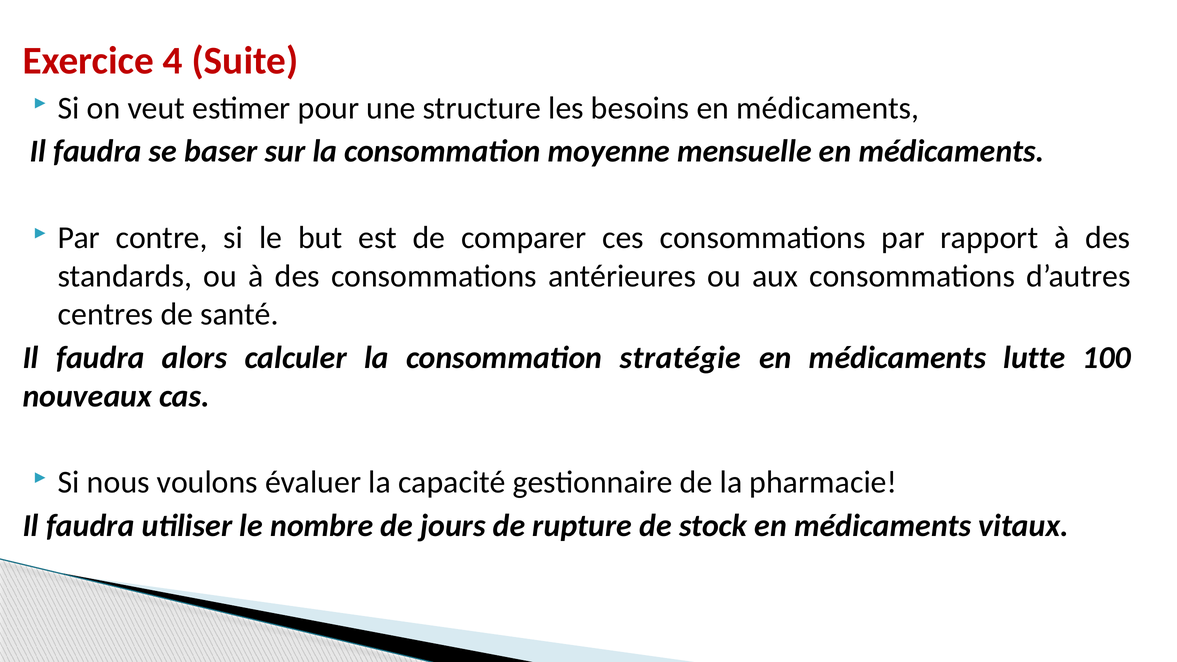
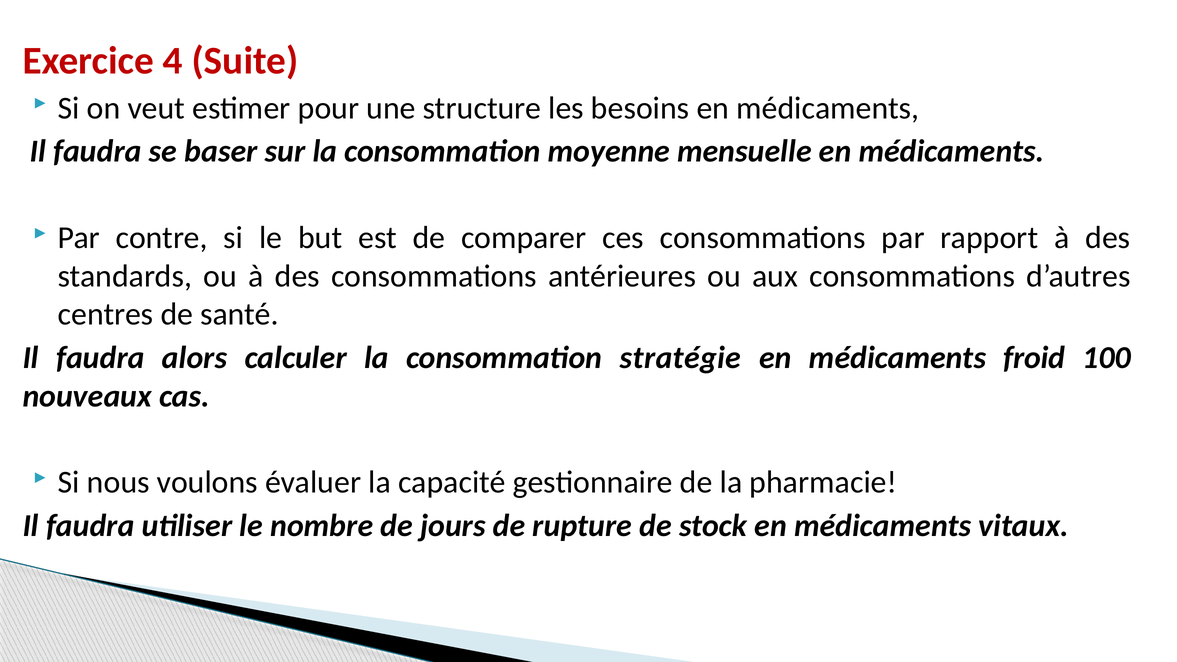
lutte: lutte -> froid
